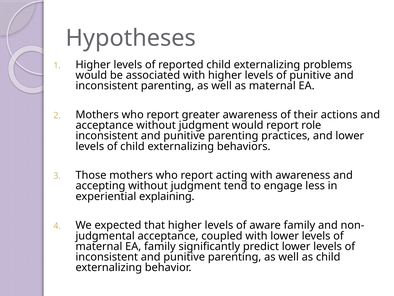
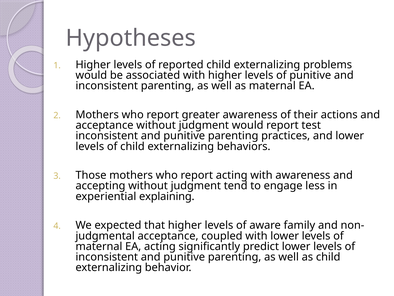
role: role -> test
EA family: family -> acting
